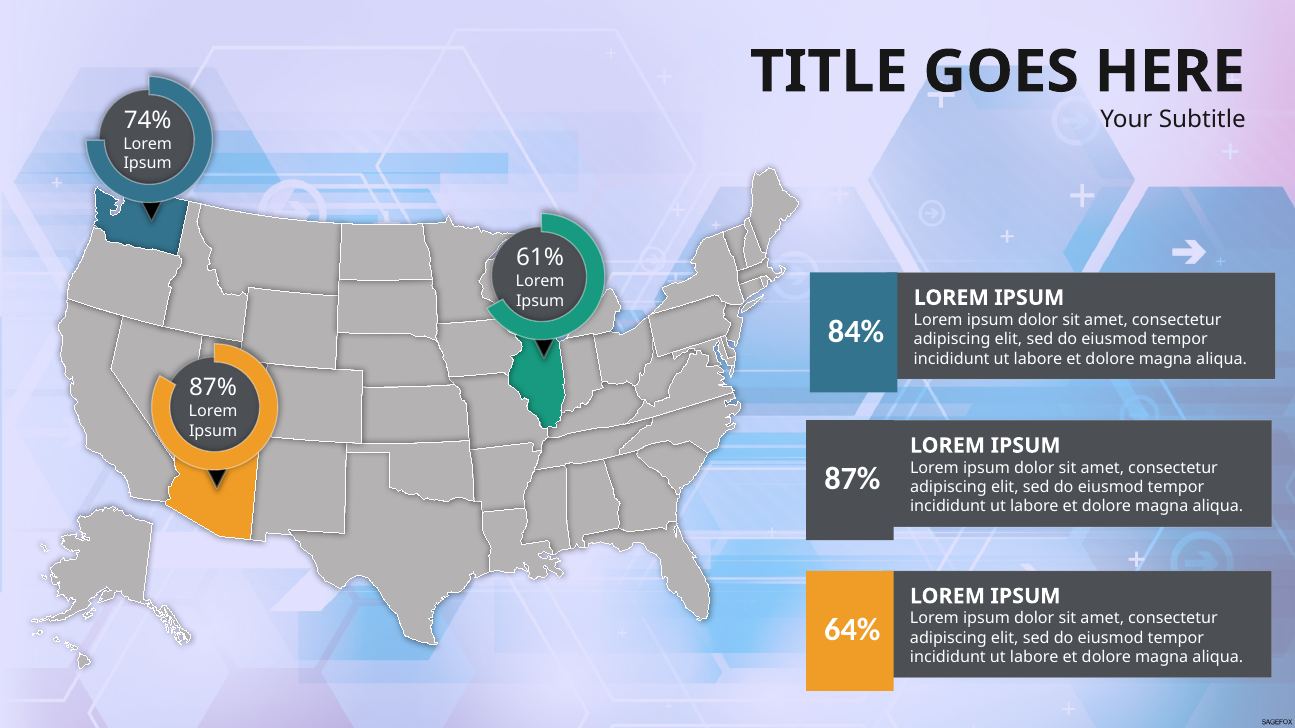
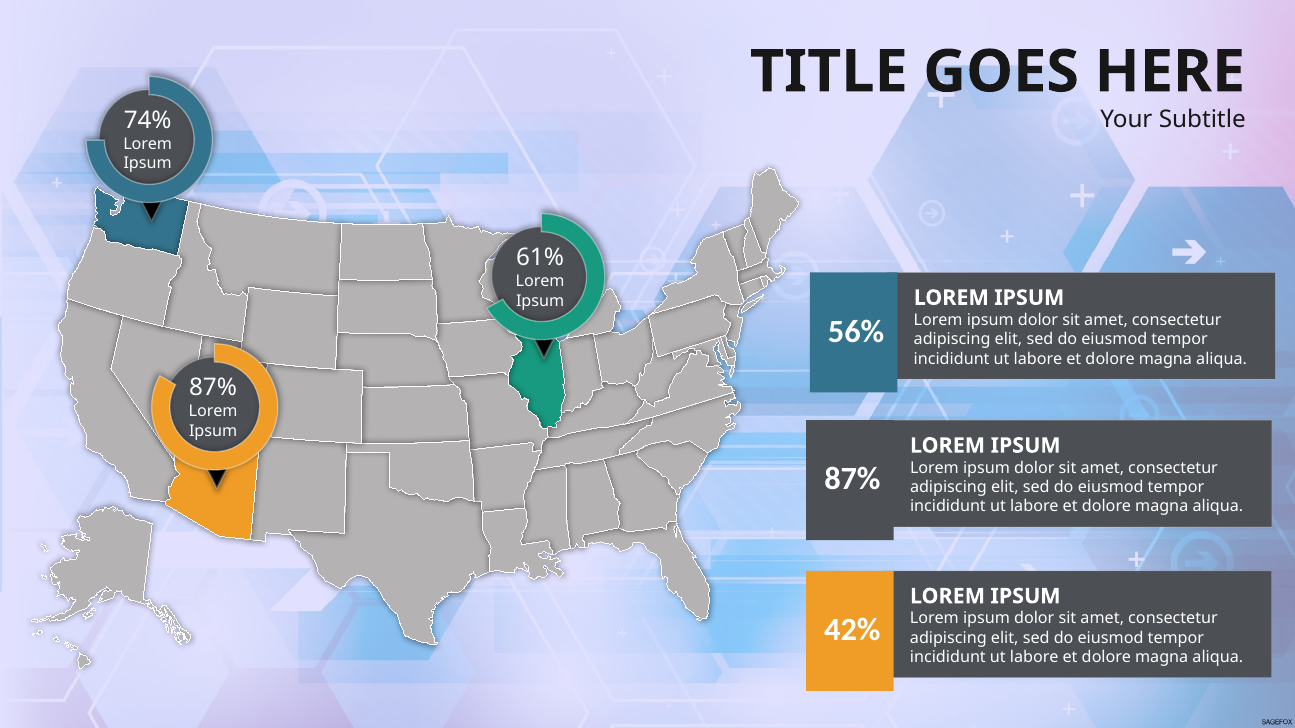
84%: 84% -> 56%
64%: 64% -> 42%
